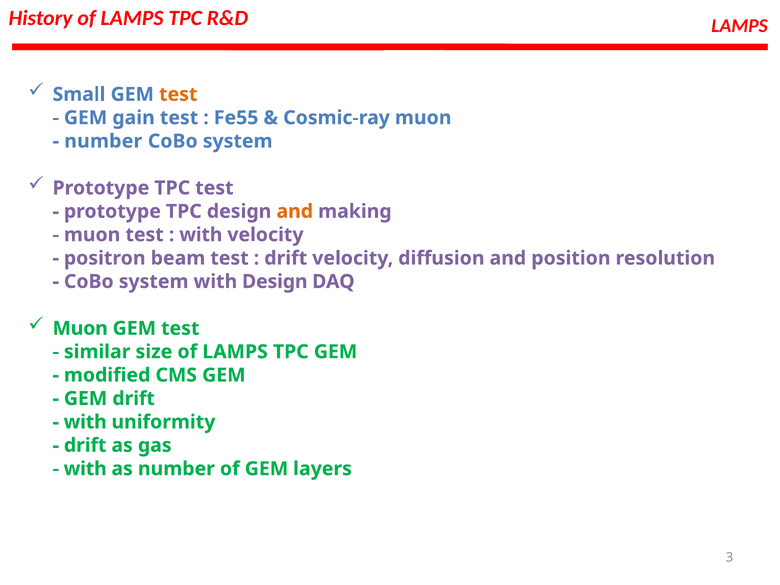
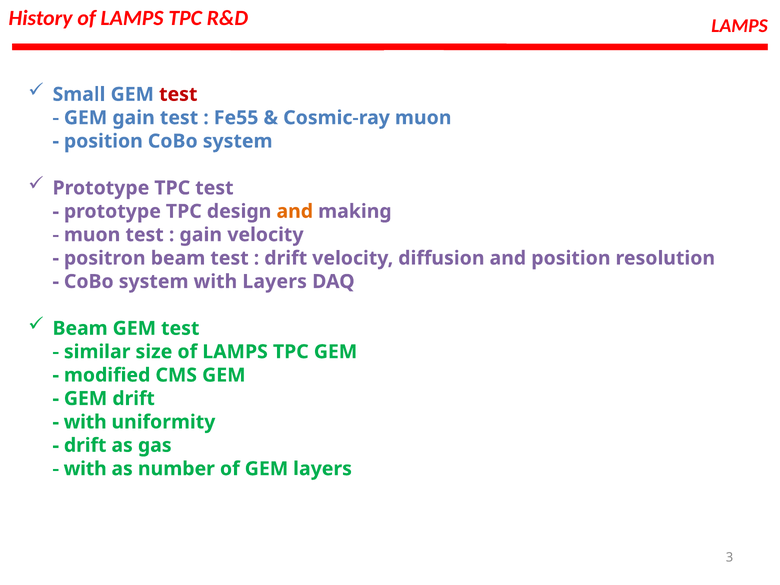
test at (178, 94) colour: orange -> red
number at (103, 141): number -> position
with at (201, 235): with -> gain
with Design: Design -> Layers
Muon at (80, 328): Muon -> Beam
